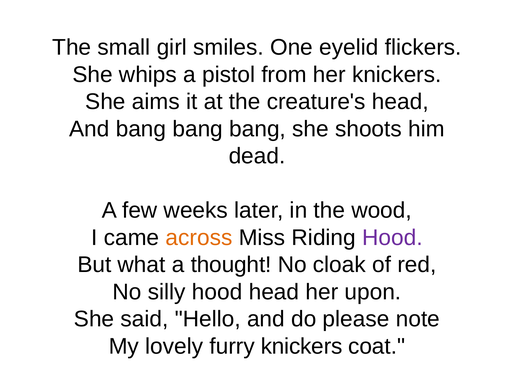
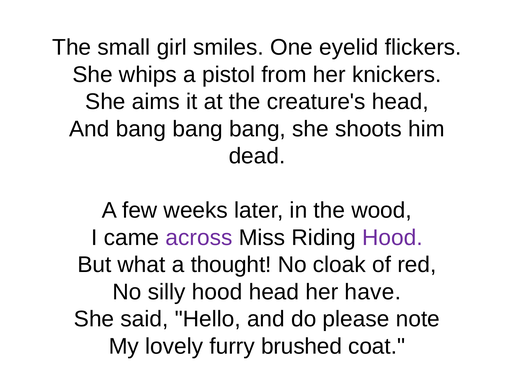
across colour: orange -> purple
upon: upon -> have
furry knickers: knickers -> brushed
